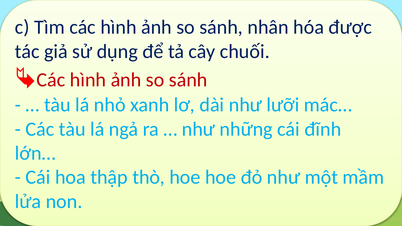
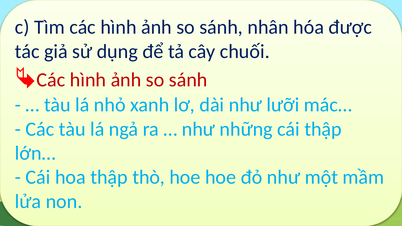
cái đĩnh: đĩnh -> thập
